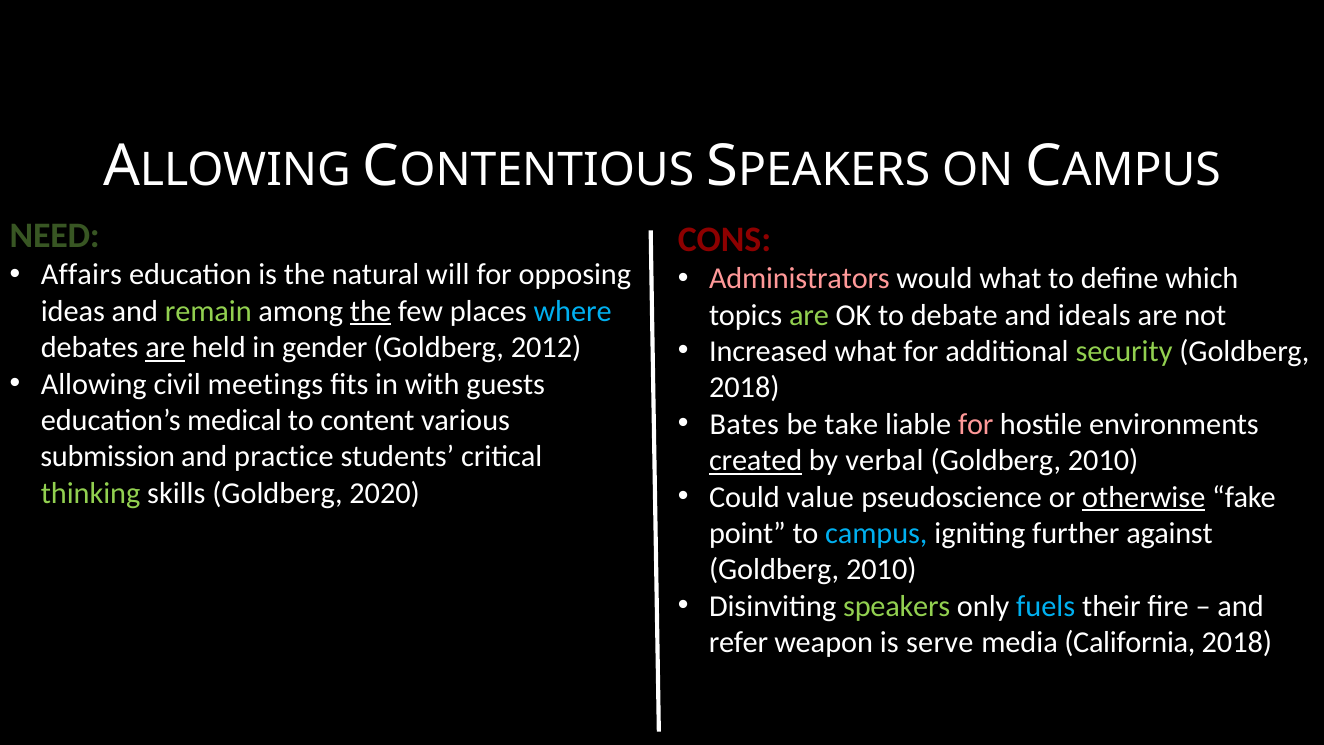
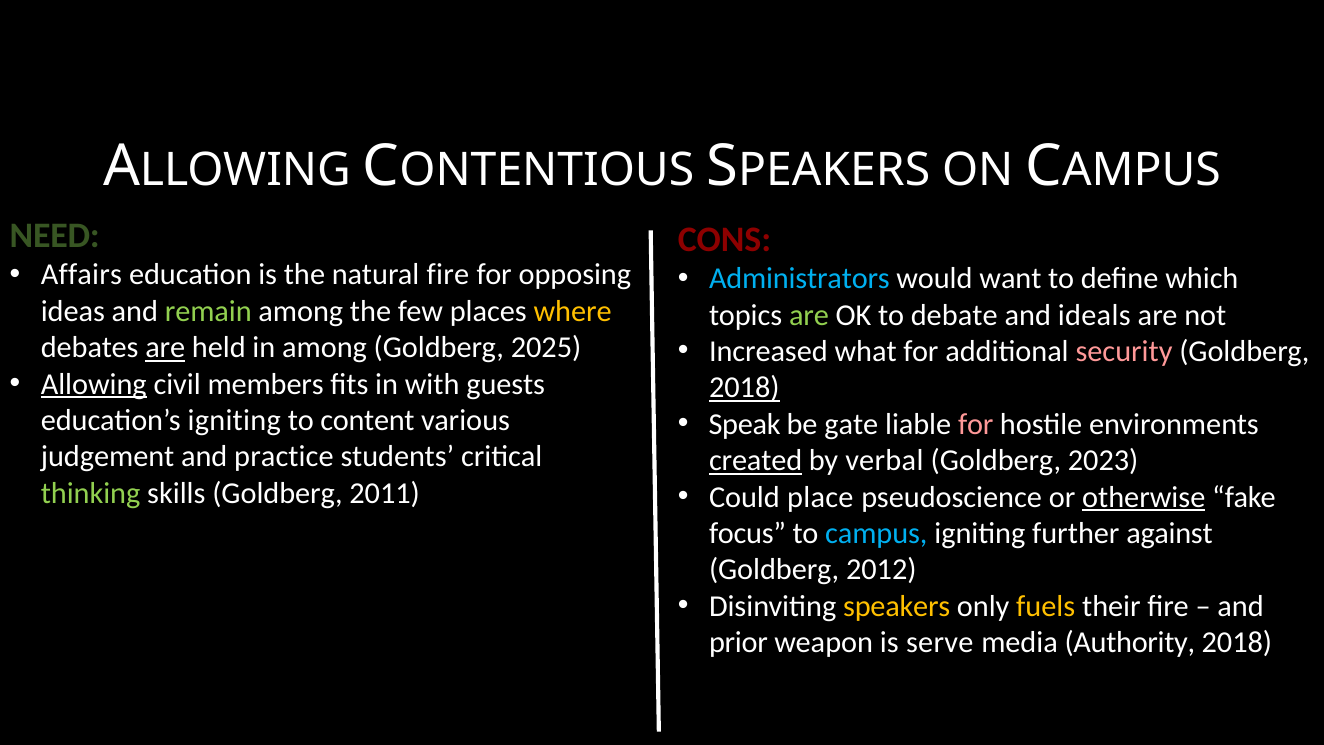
natural will: will -> fire
Administrators colour: pink -> light blue
would what: what -> want
the at (370, 311) underline: present -> none
where colour: light blue -> yellow
in gender: gender -> among
2012: 2012 -> 2025
security colour: light green -> pink
Allowing underline: none -> present
meetings: meetings -> members
2018 at (744, 388) underline: none -> present
education’s medical: medical -> igniting
Bates: Bates -> Speak
take: take -> gate
submission: submission -> judgement
2010 at (1103, 461): 2010 -> 2023
2020: 2020 -> 2011
value: value -> place
point: point -> focus
2010 at (881, 570): 2010 -> 2012
speakers colour: light green -> yellow
fuels colour: light blue -> yellow
refer: refer -> prior
California: California -> Authority
